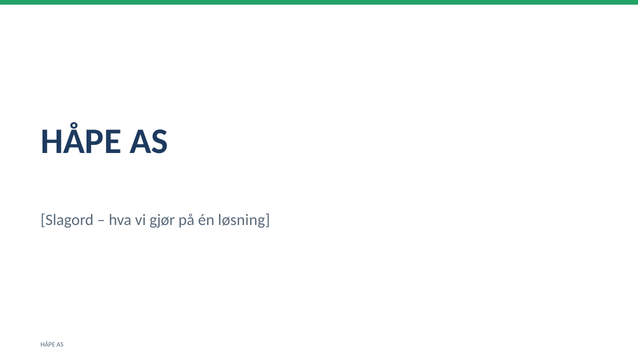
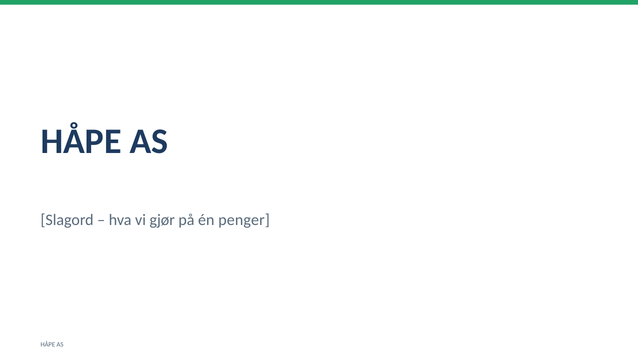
løsning: løsning -> penger
